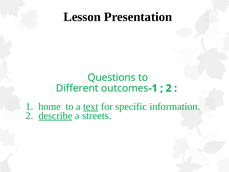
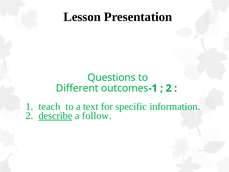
home: home -> teach
text underline: present -> none
streets: streets -> follow
